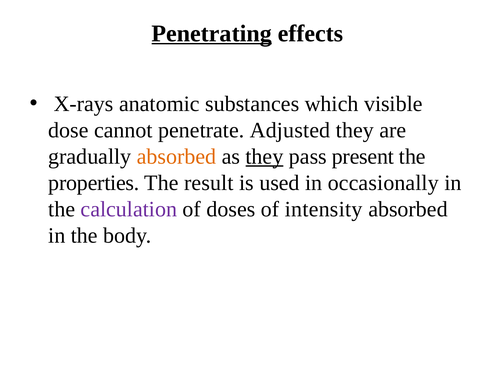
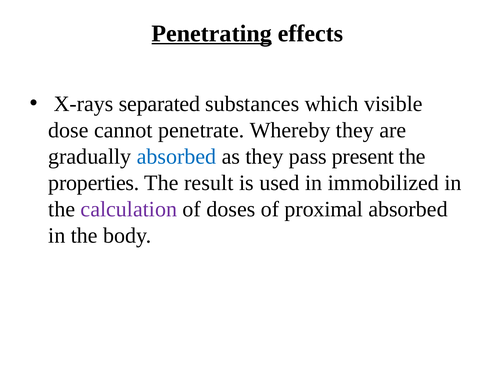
anatomic: anatomic -> separated
Adjusted: Adjusted -> Whereby
absorbed at (177, 157) colour: orange -> blue
they at (264, 157) underline: present -> none
occasionally: occasionally -> immobilized
intensity: intensity -> proximal
